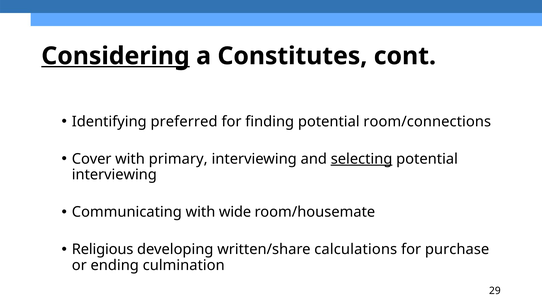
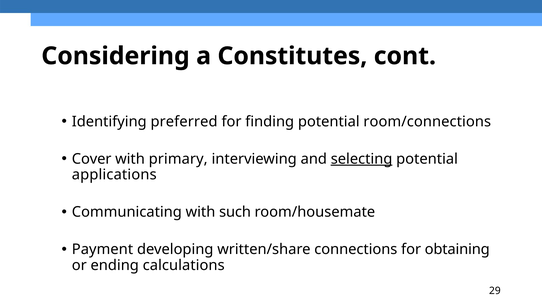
Considering underline: present -> none
interviewing at (114, 175): interviewing -> applications
wide: wide -> such
Religious: Religious -> Payment
calculations: calculations -> connections
purchase: purchase -> obtaining
culmination: culmination -> calculations
